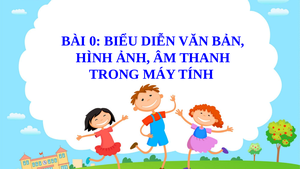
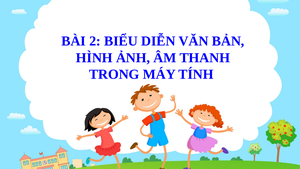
0: 0 -> 2
